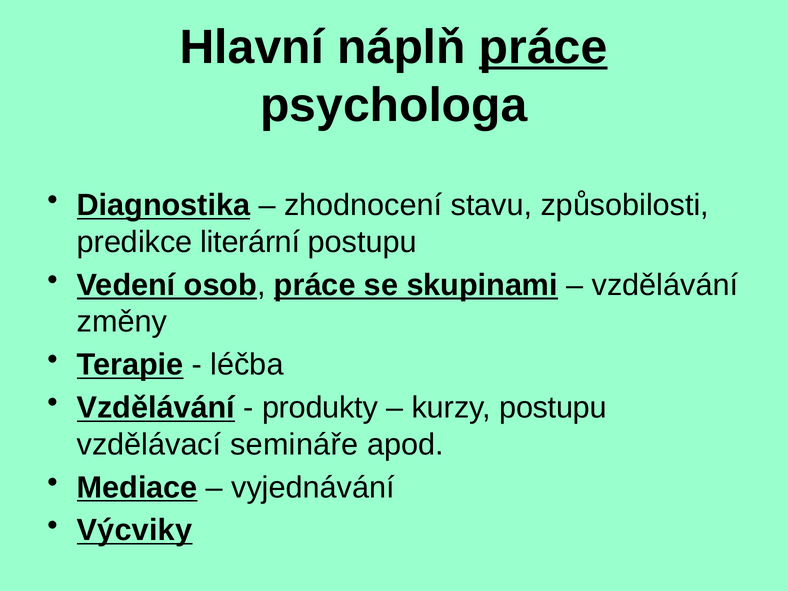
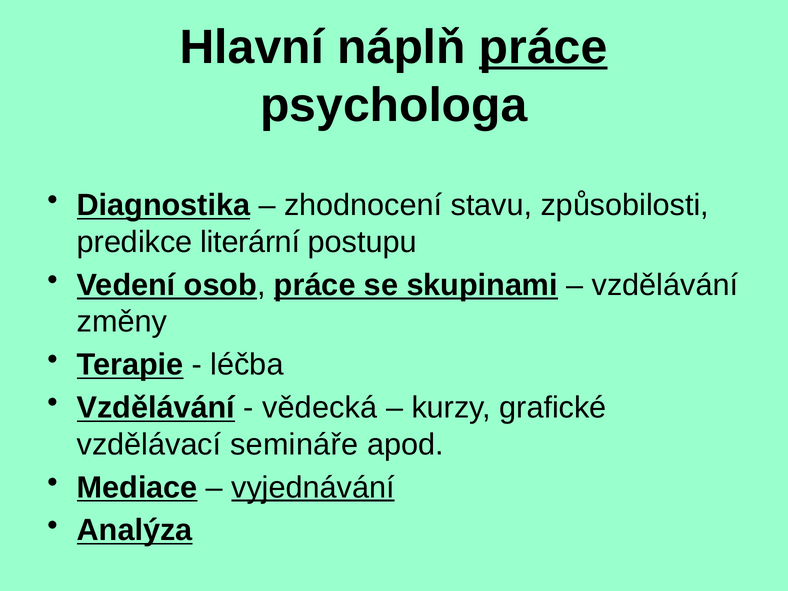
produkty: produkty -> vědecká
kurzy postupu: postupu -> grafické
vyjednávání underline: none -> present
Výcviky: Výcviky -> Analýza
